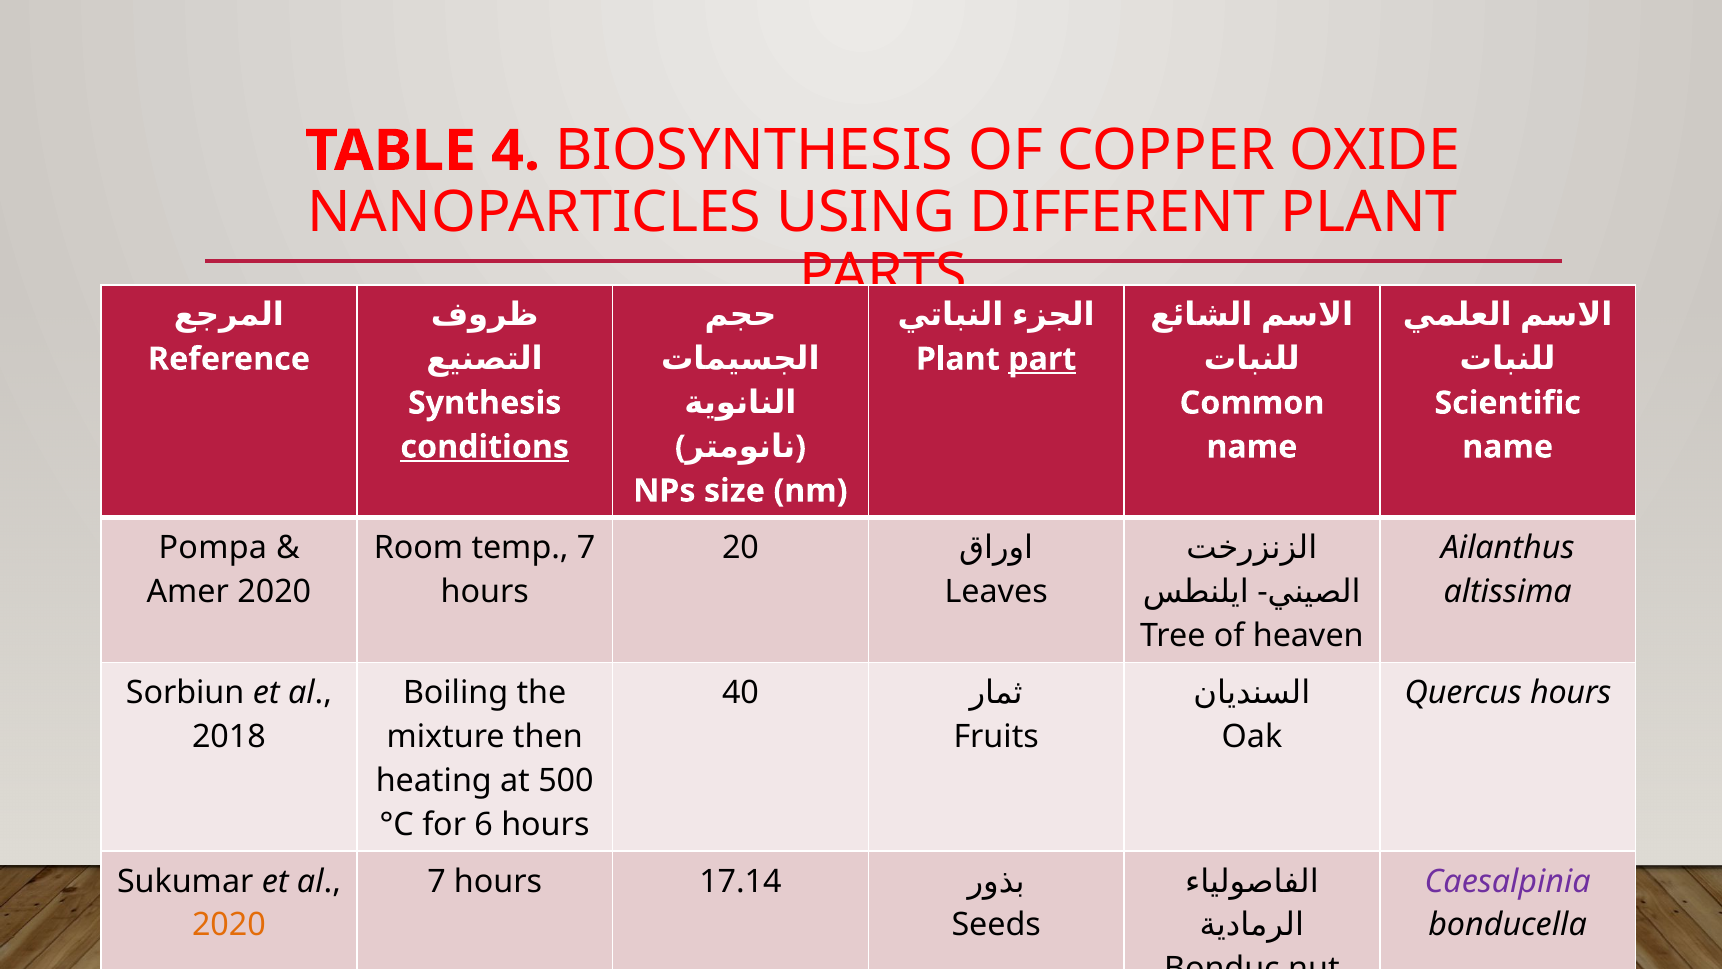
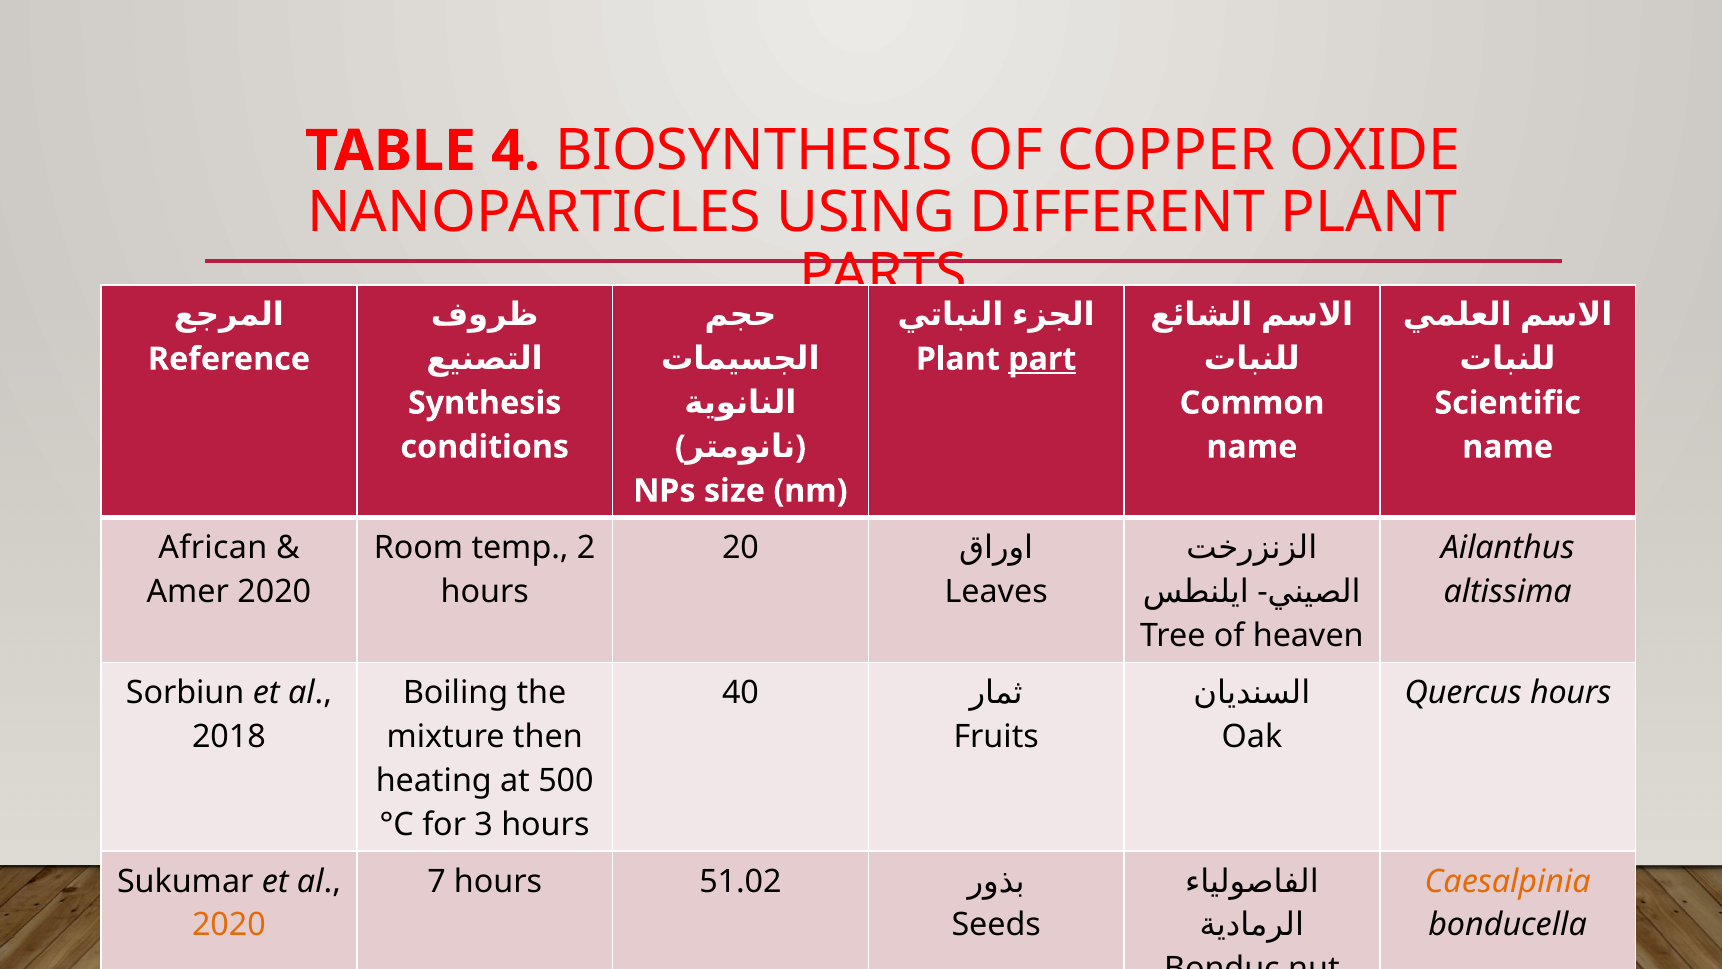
conditions underline: present -> none
Pompa: Pompa -> African
temp 7: 7 -> 2
6: 6 -> 3
17.14: 17.14 -> 51.02
Caesalpinia colour: purple -> orange
